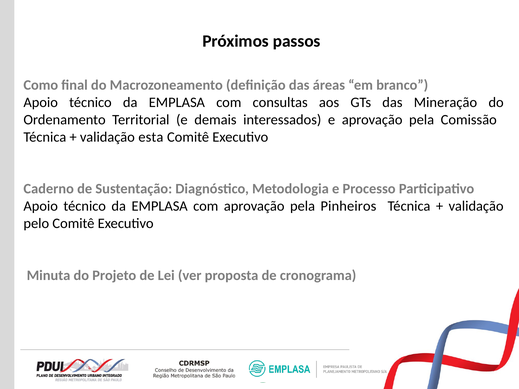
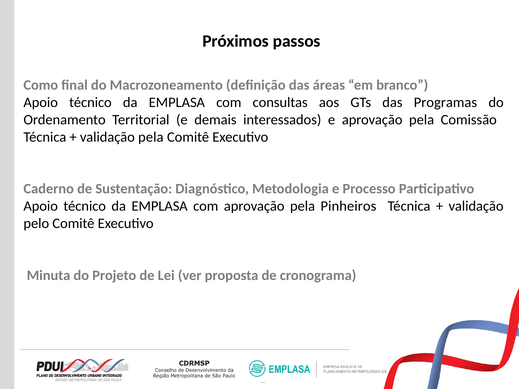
Mineração: Mineração -> Programas
validação esta: esta -> pela
